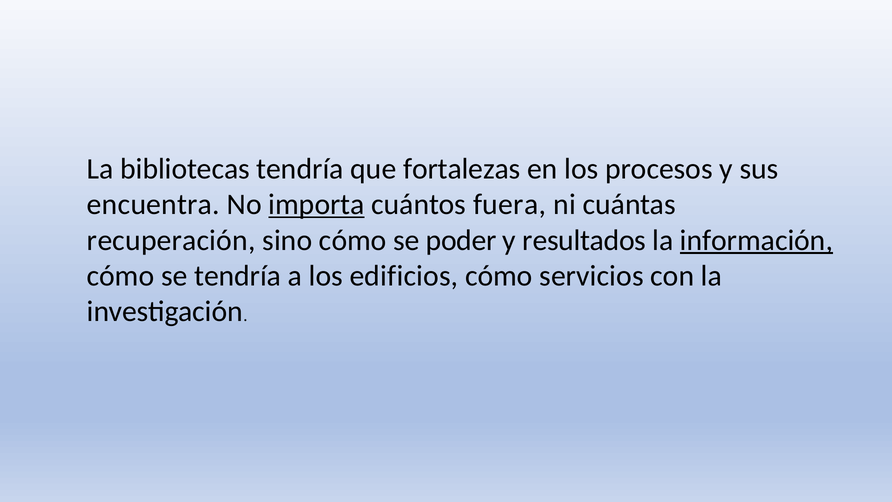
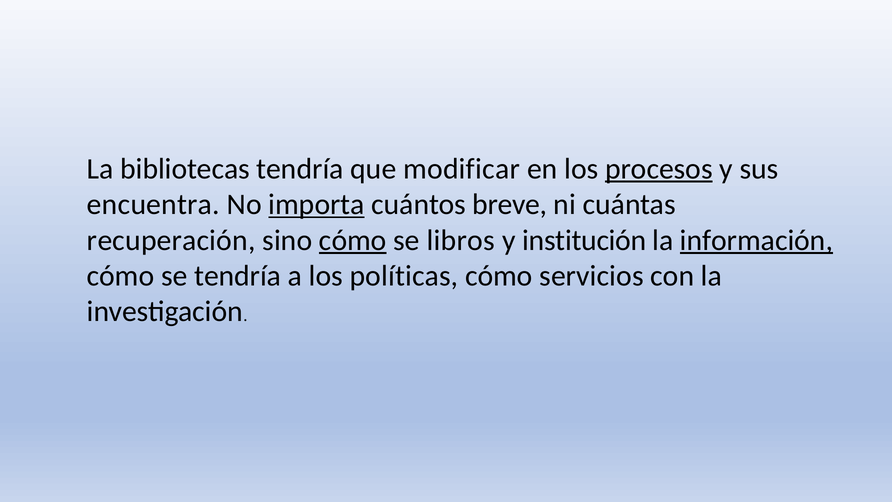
fortalezas: fortalezas -> modificar
procesos underline: none -> present
fuera: fuera -> breve
cómo at (353, 240) underline: none -> present
poder: poder -> libros
resultados: resultados -> institución
edificios: edificios -> políticas
